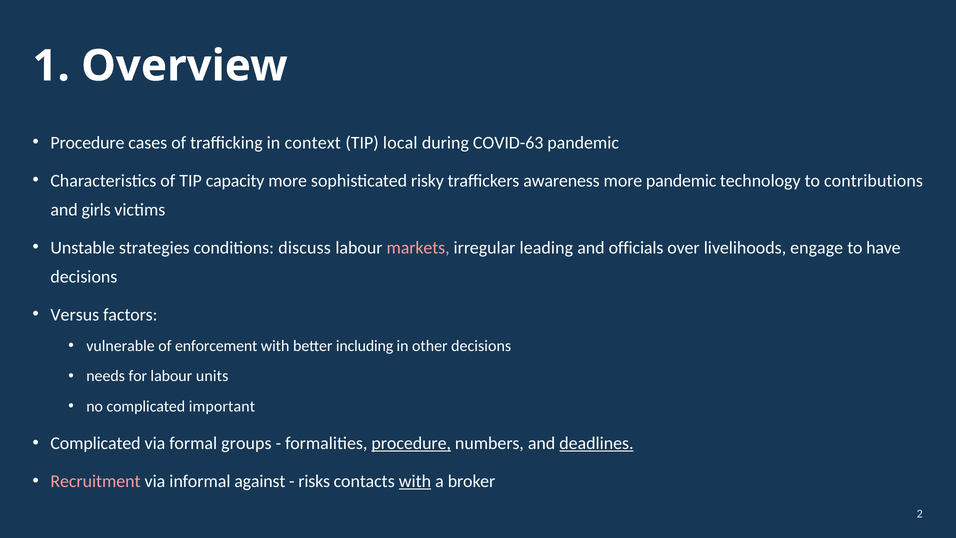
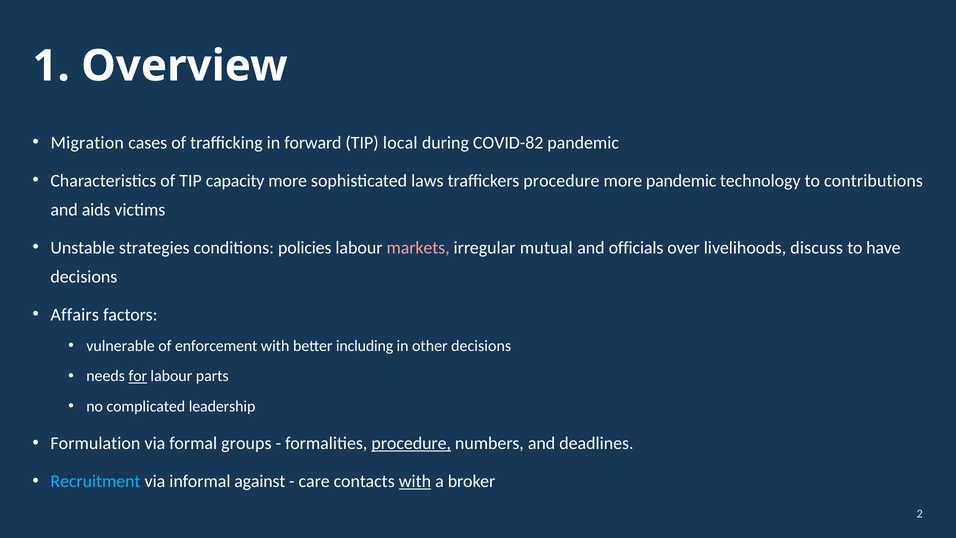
Procedure at (87, 143): Procedure -> Migration
context: context -> forward
COVID-63: COVID-63 -> COVID-82
risky: risky -> laws
traffickers awareness: awareness -> procedure
girls: girls -> aids
discuss: discuss -> policies
leading: leading -> mutual
engage: engage -> discuss
Versus: Versus -> Affairs
for underline: none -> present
units: units -> parts
important: important -> leadership
Complicated at (96, 443): Complicated -> Formulation
deadlines underline: present -> none
Recruitment colour: pink -> light blue
risks: risks -> care
